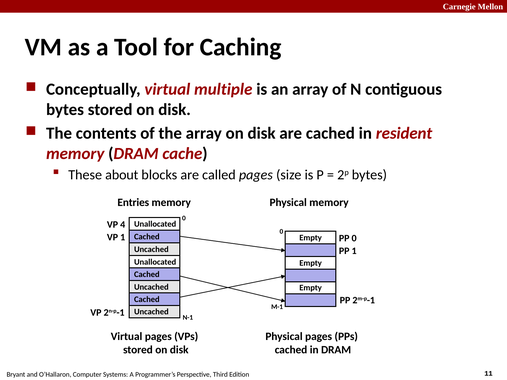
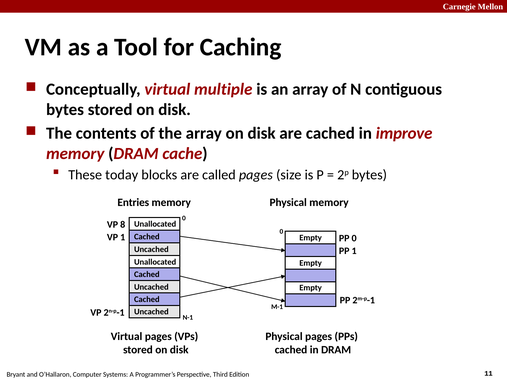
resident: resident -> improve
about: about -> today
4: 4 -> 8
